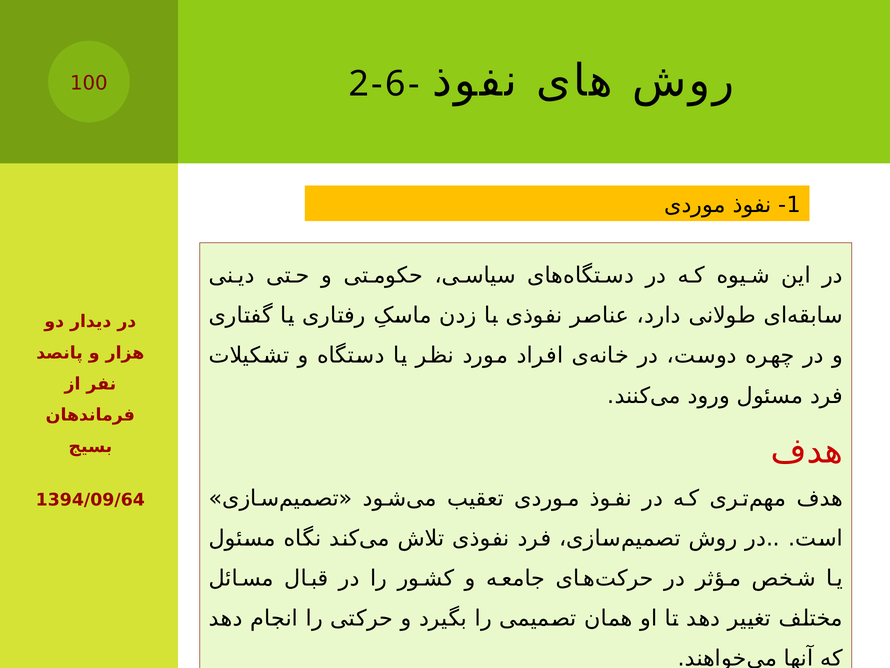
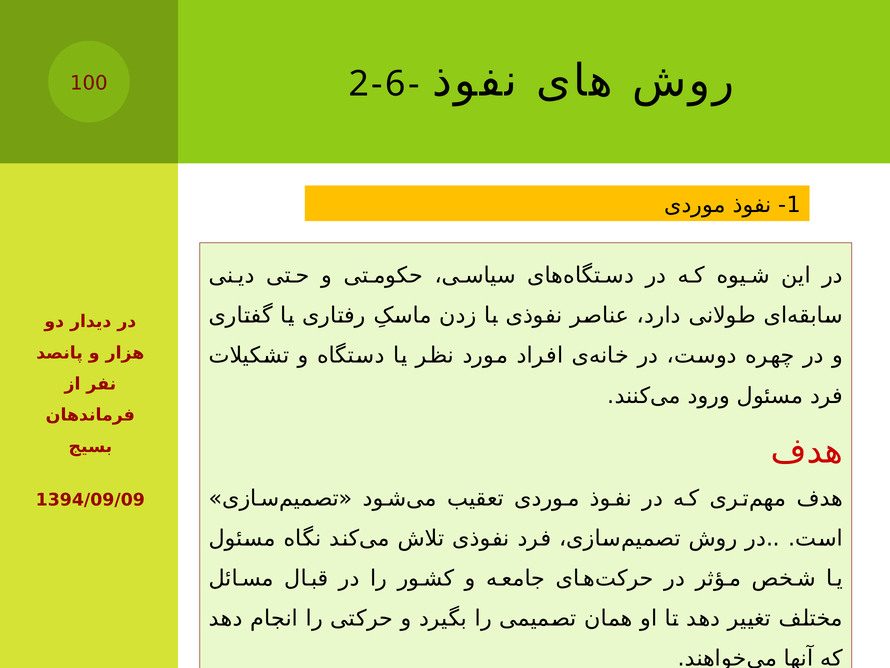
1394/09/64: 1394/09/64 -> 1394/09/09
